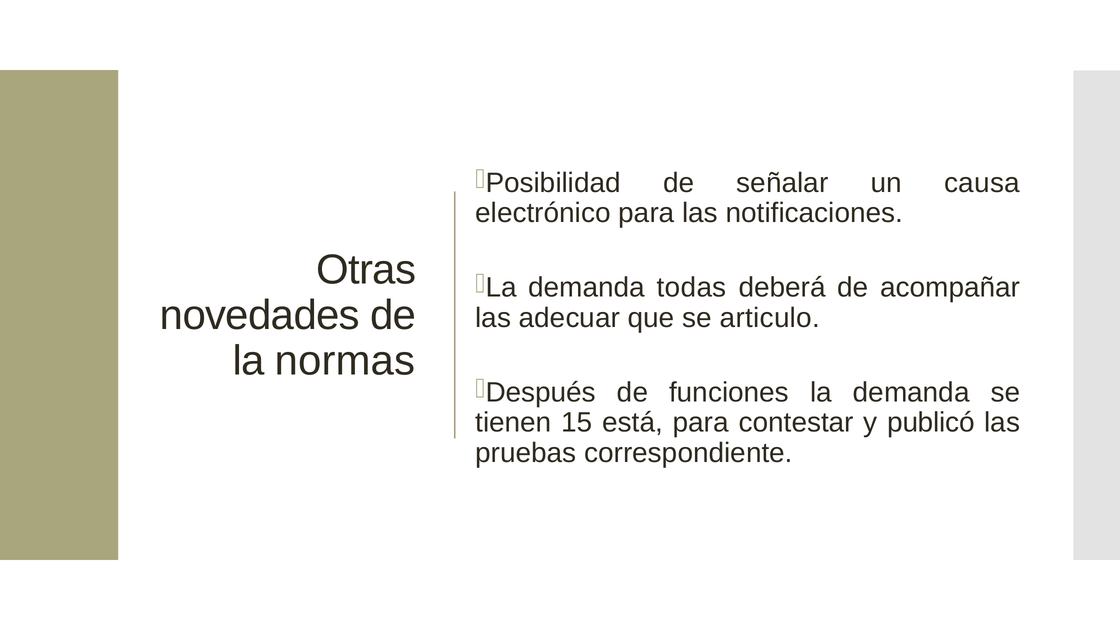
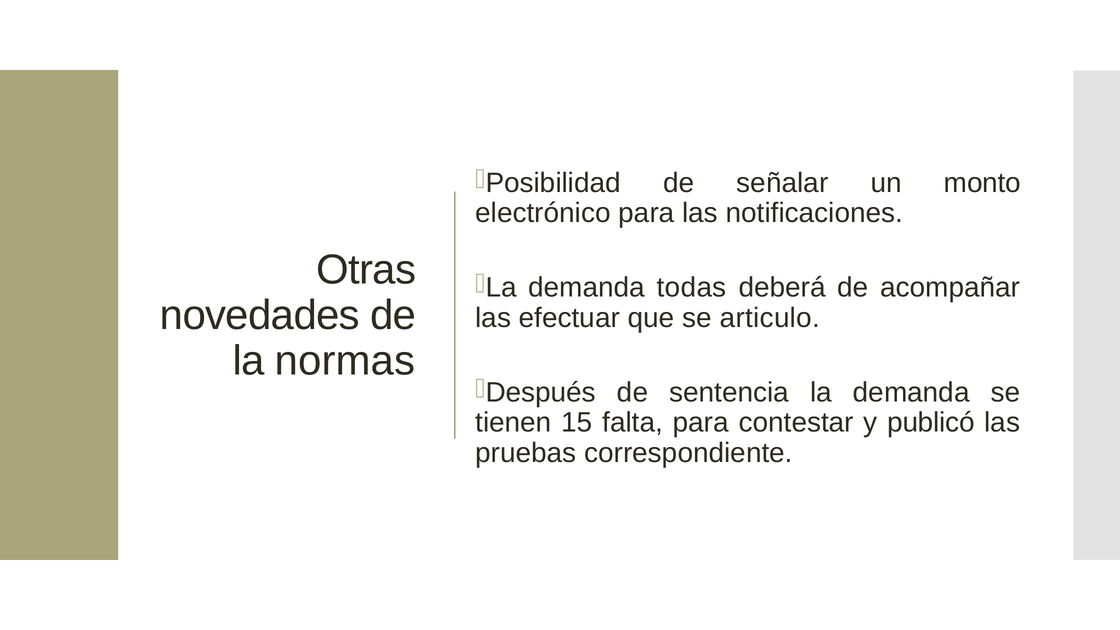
causa: causa -> monto
adecuar: adecuar -> efectuar
funciones: funciones -> sentencia
está: está -> falta
